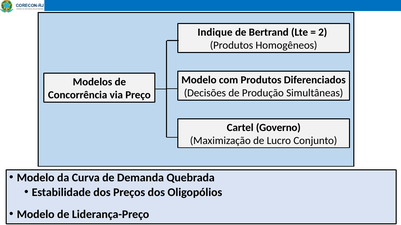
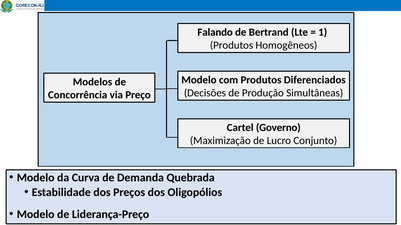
Indique: Indique -> Falando
2: 2 -> 1
